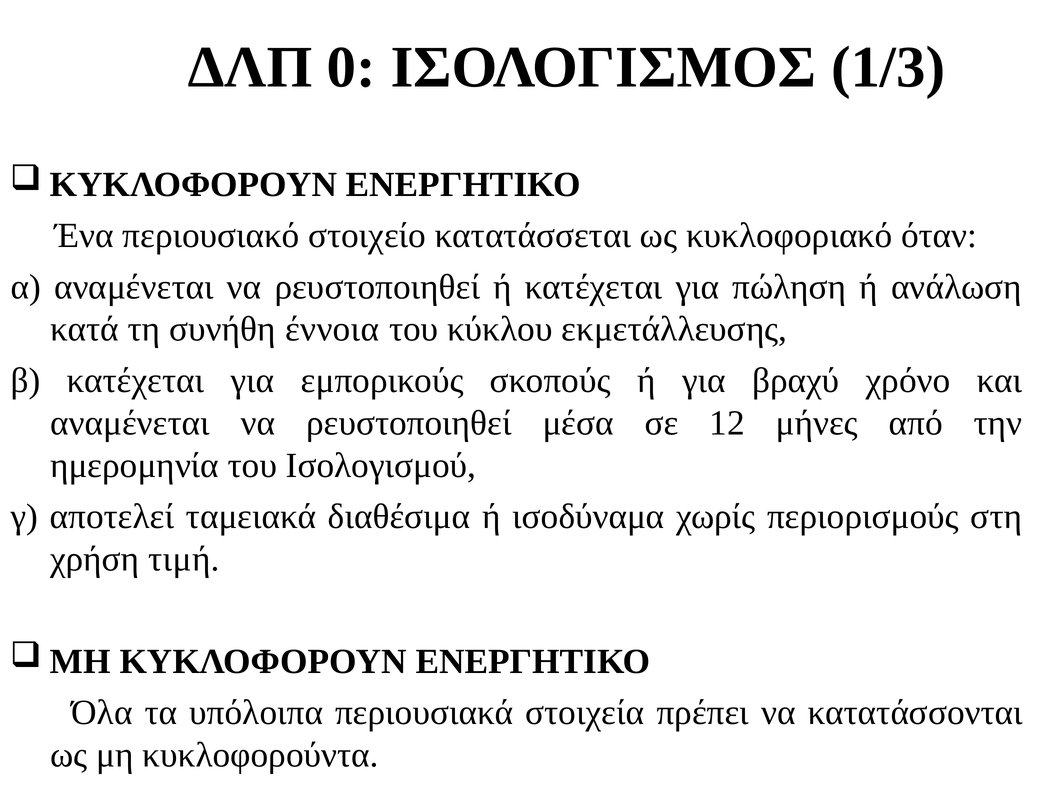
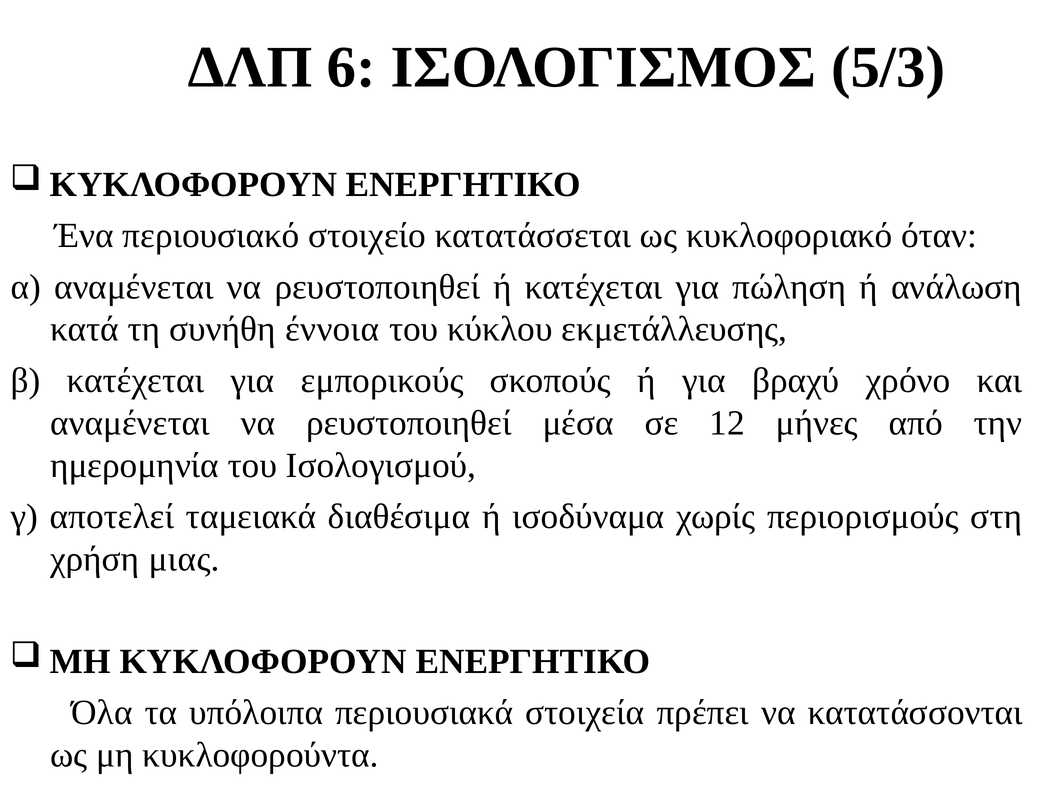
0: 0 -> 6
1/3: 1/3 -> 5/3
τιμή: τιμή -> μιας
